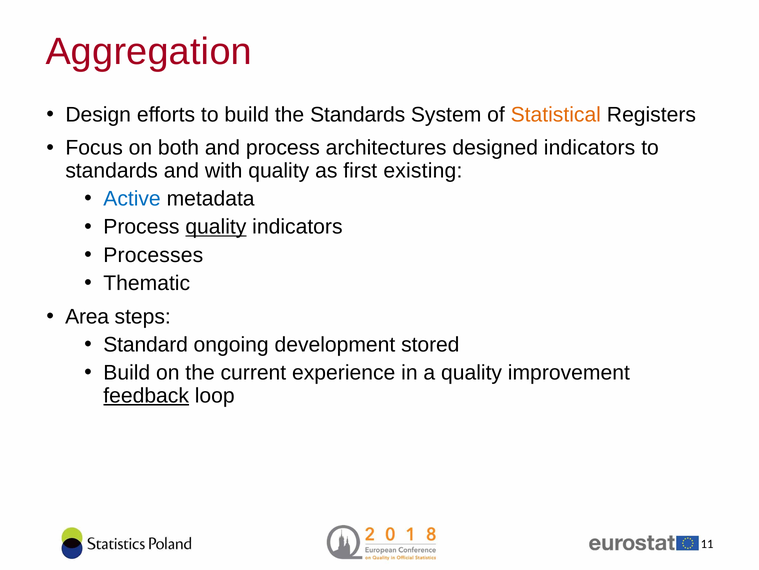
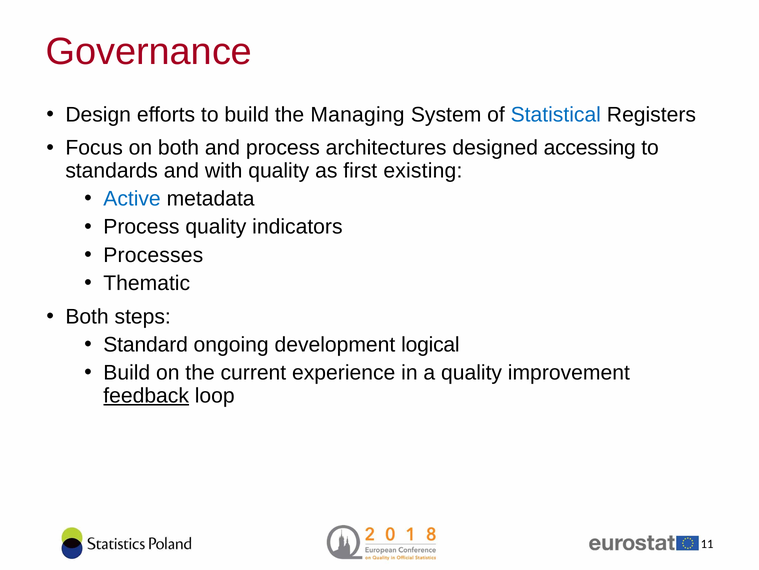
Aggregation: Aggregation -> Governance
the Standards: Standards -> Managing
Statistical colour: orange -> blue
designed indicators: indicators -> accessing
quality at (216, 227) underline: present -> none
Area at (87, 316): Area -> Both
stored: stored -> logical
